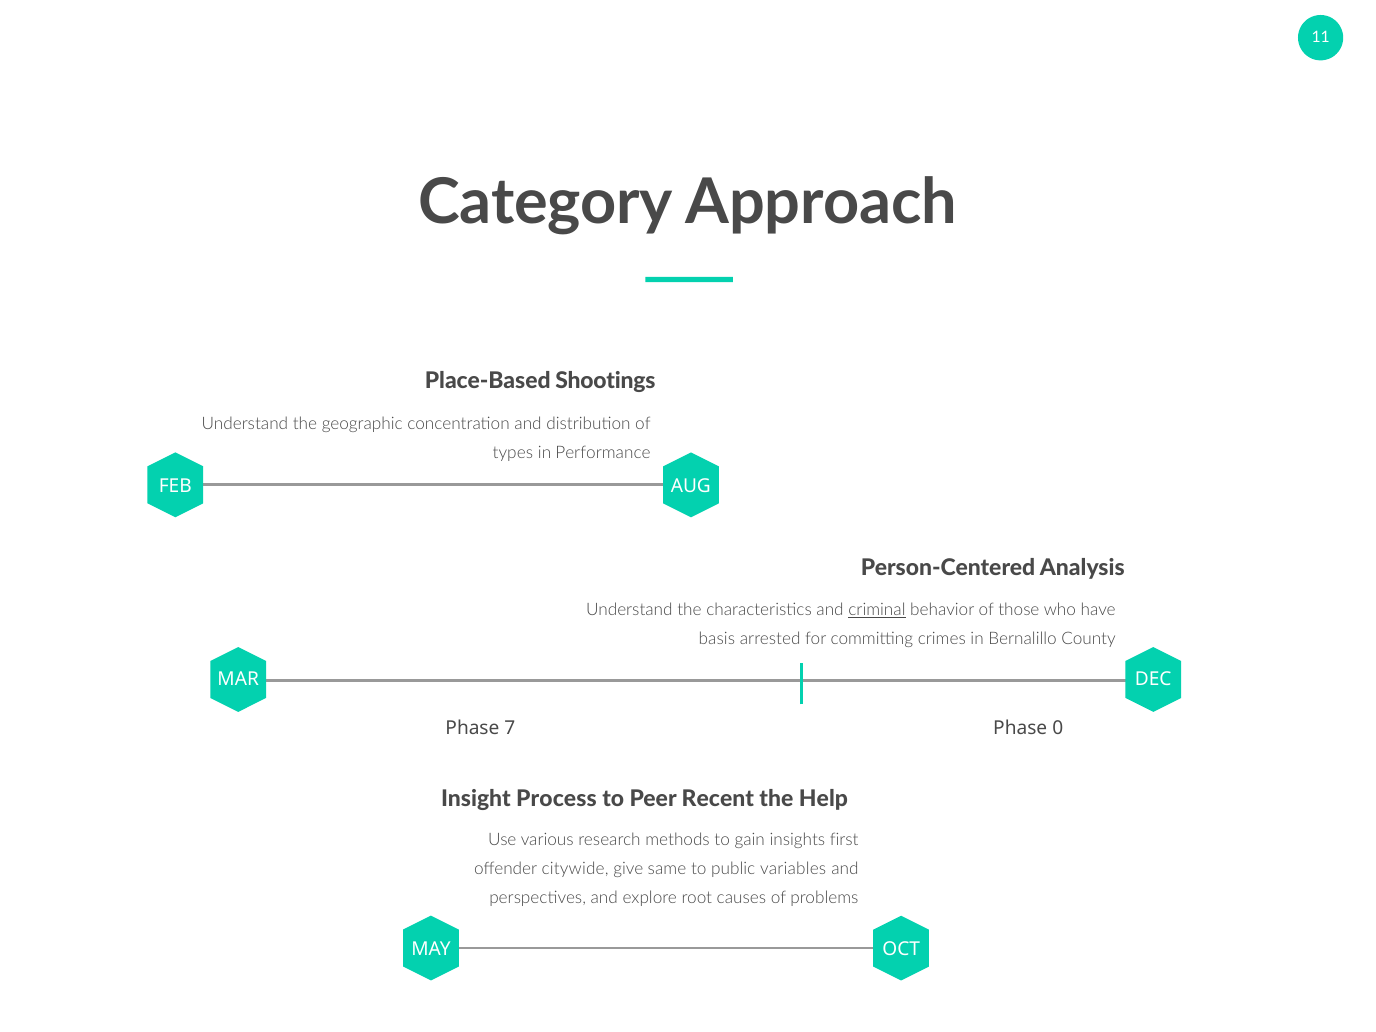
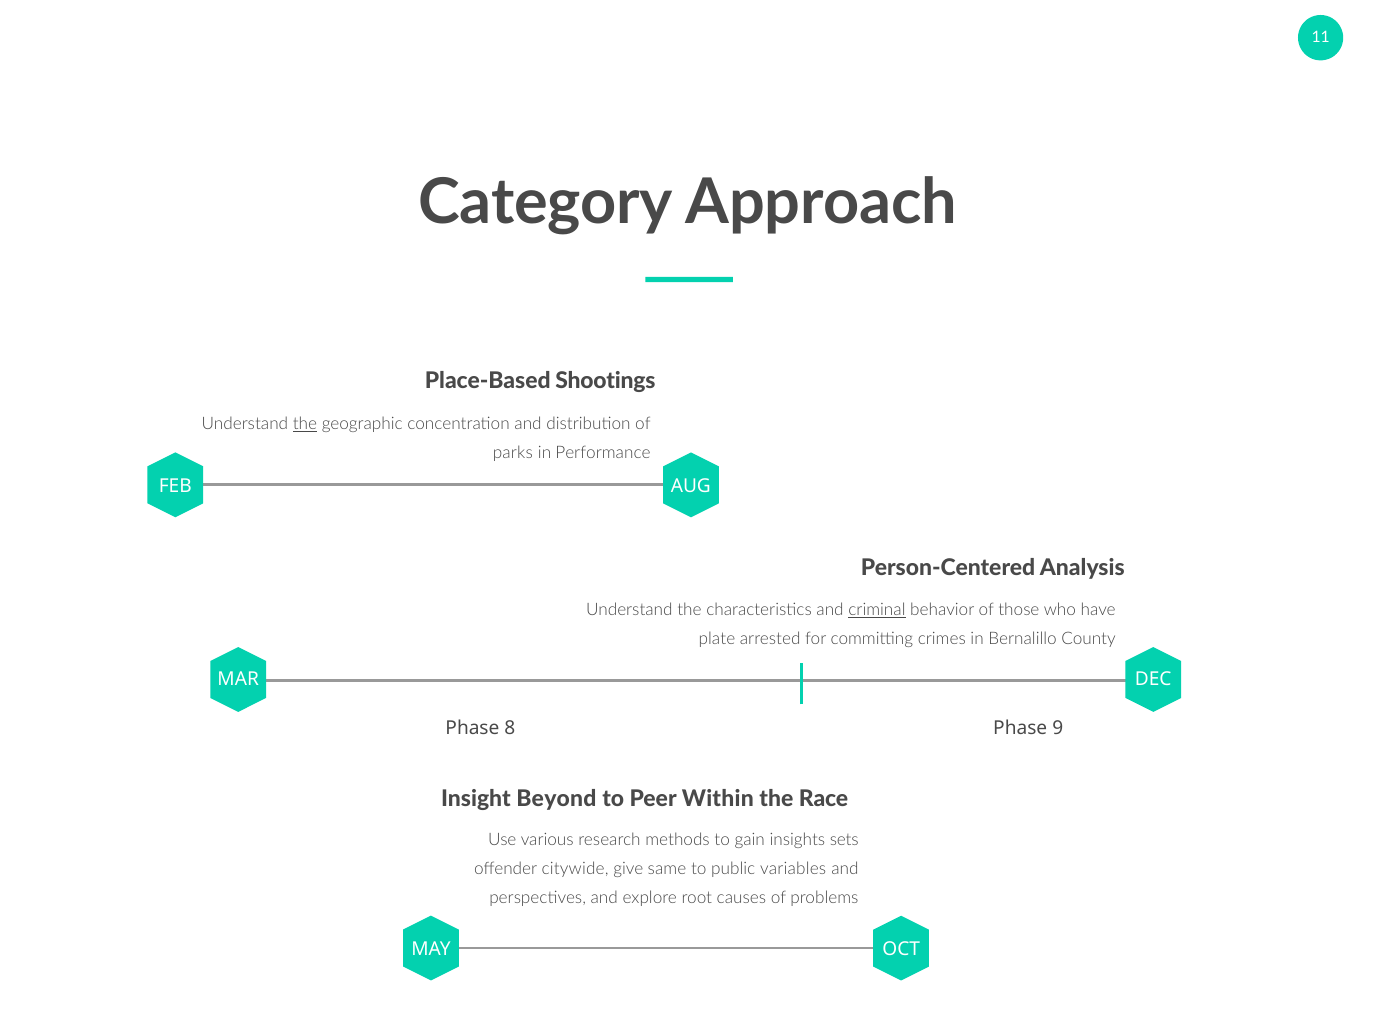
the at (305, 424) underline: none -> present
types: types -> parks
basis: basis -> plate
7: 7 -> 8
0: 0 -> 9
Process: Process -> Beyond
Recent: Recent -> Within
Help: Help -> Race
first: first -> sets
